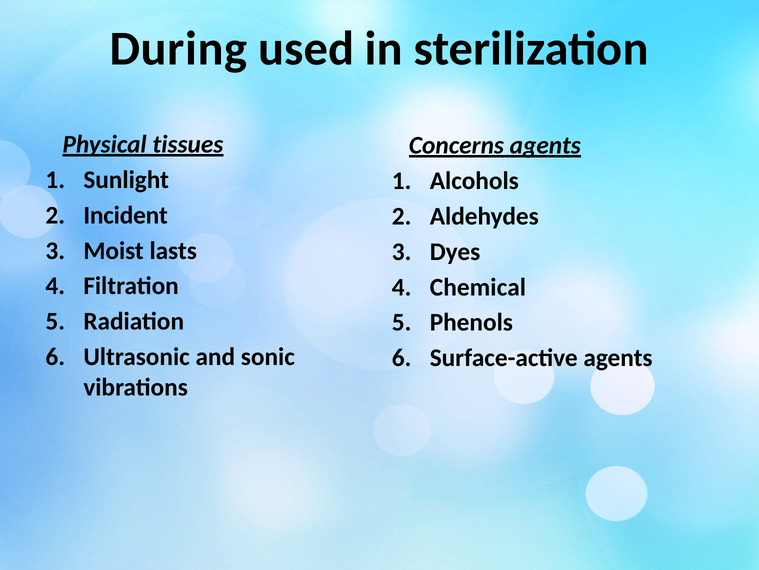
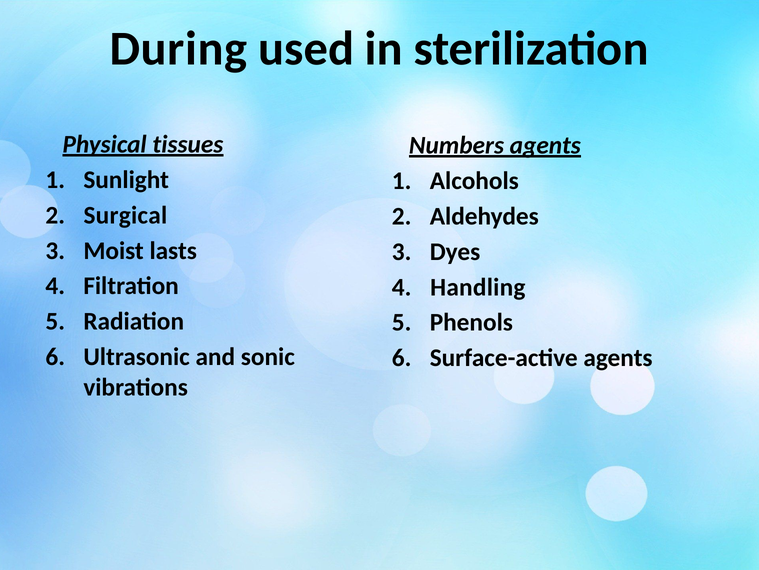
Concerns: Concerns -> Numbers
Incident: Incident -> Surgical
Chemical: Chemical -> Handling
